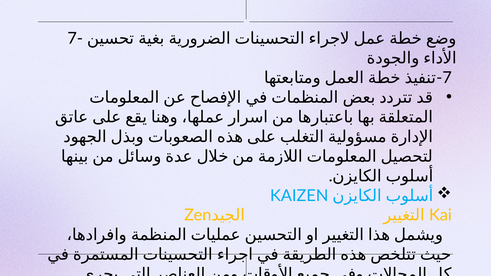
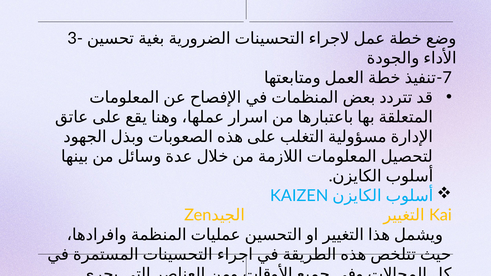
7-: 7- -> 3-
